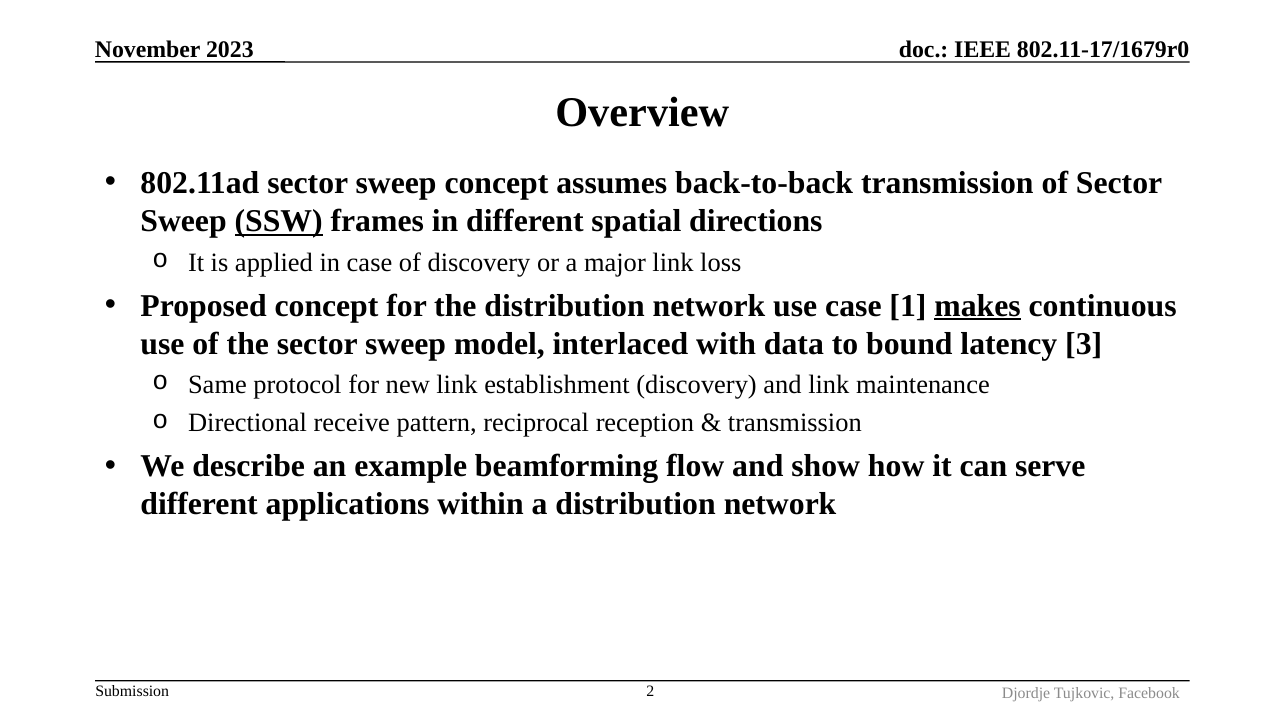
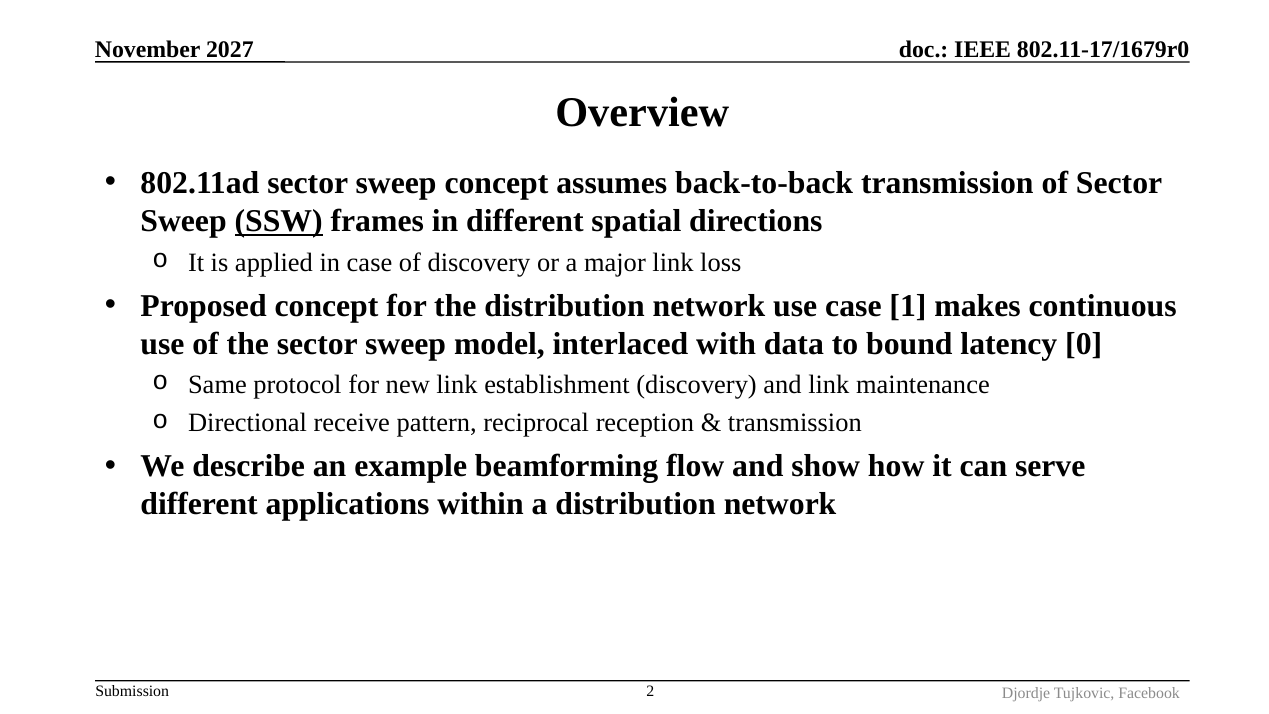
2023: 2023 -> 2027
makes underline: present -> none
3: 3 -> 0
